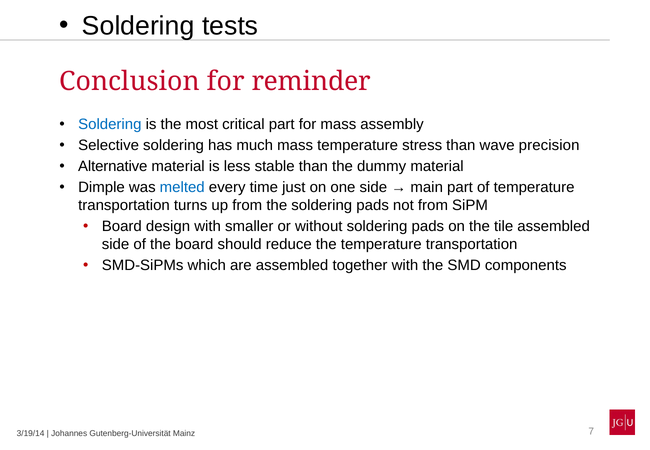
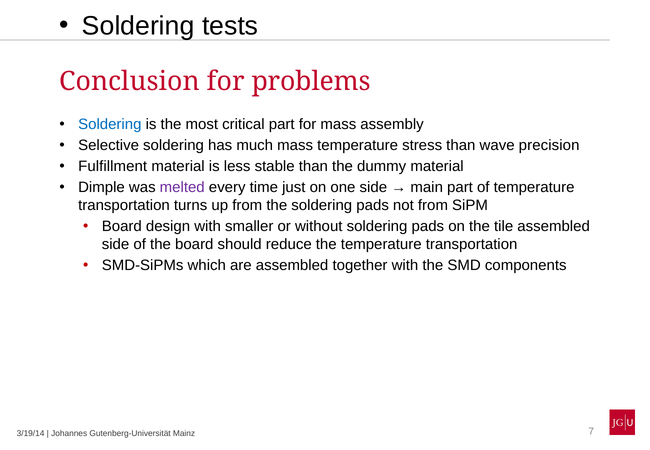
reminder: reminder -> problems
Alternative: Alternative -> Fulfillment
melted colour: blue -> purple
